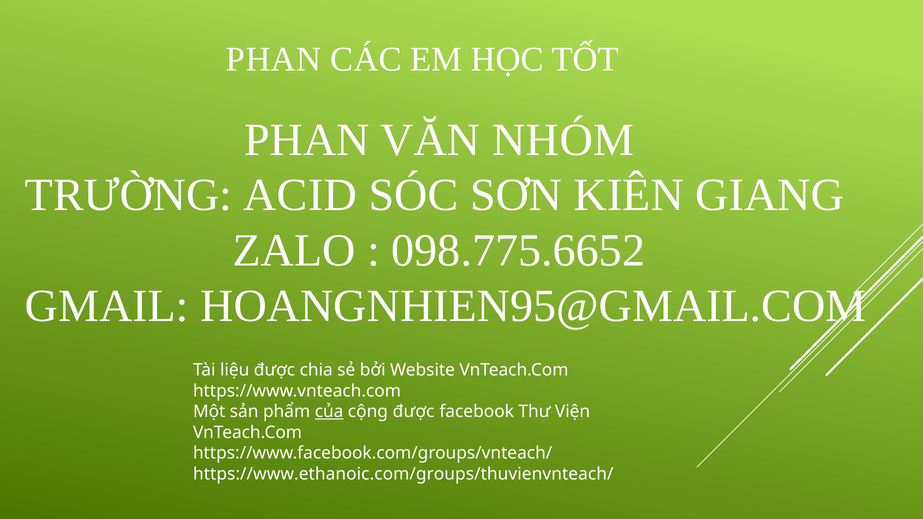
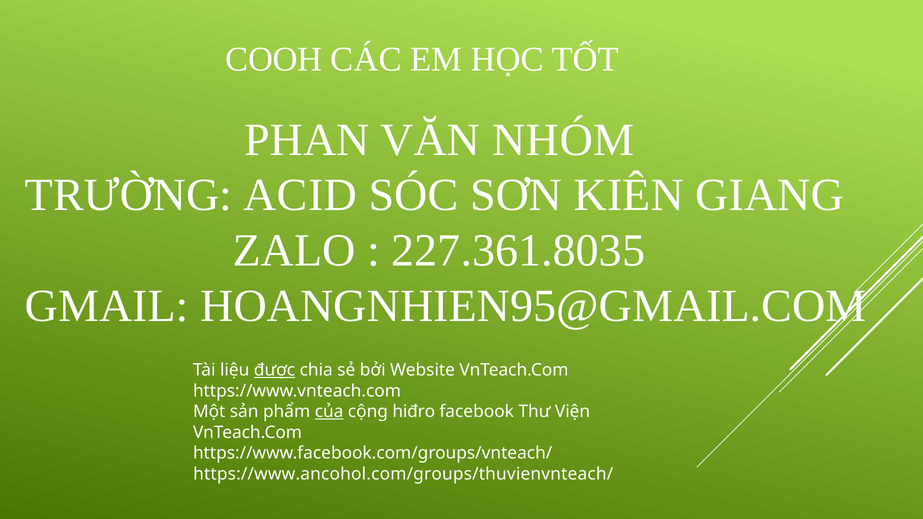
PHAN at (274, 59): PHAN -> COOH
098.775.6652: 098.775.6652 -> 227.361.8035
được at (275, 370) underline: none -> present
cộng được: được -> hiđro
https://www.ethanoic.com/groups/thuvienvnteach/: https://www.ethanoic.com/groups/thuvienvnteach/ -> https://www.ancohol.com/groups/thuvienvnteach/
